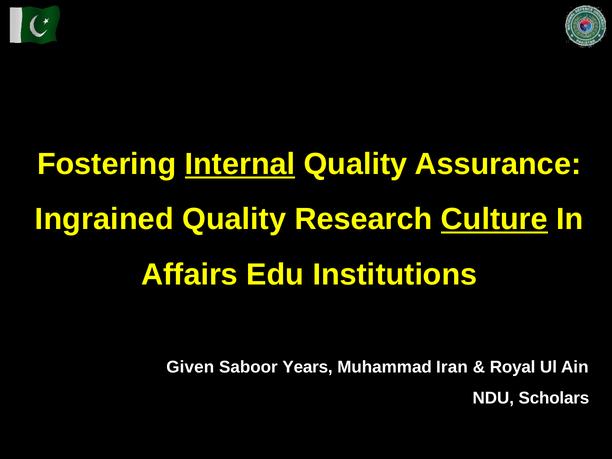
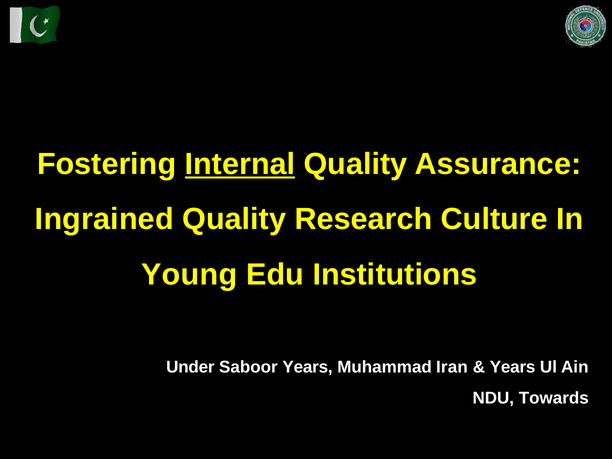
Culture underline: present -> none
Affairs: Affairs -> Young
Given: Given -> Under
Royal at (513, 367): Royal -> Years
Scholars: Scholars -> Towards
